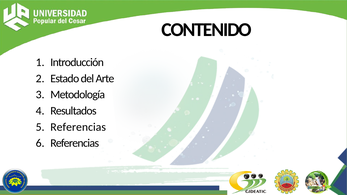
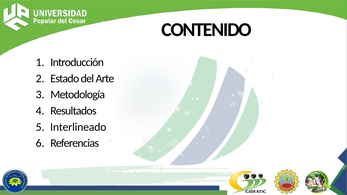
Referencias at (78, 127): Referencias -> Interlineado
